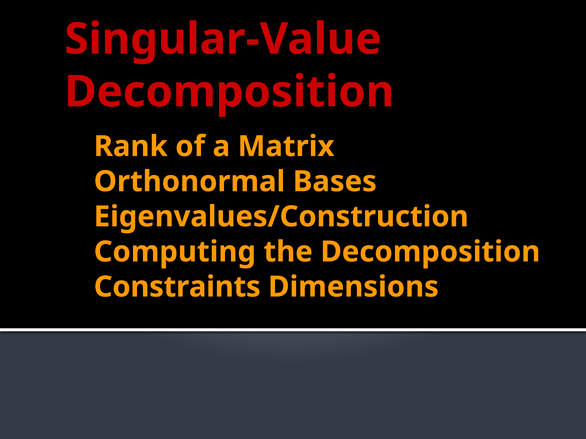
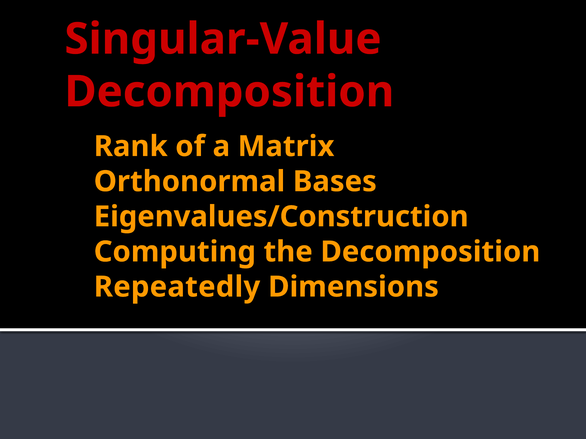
Constraints: Constraints -> Repeatedly
